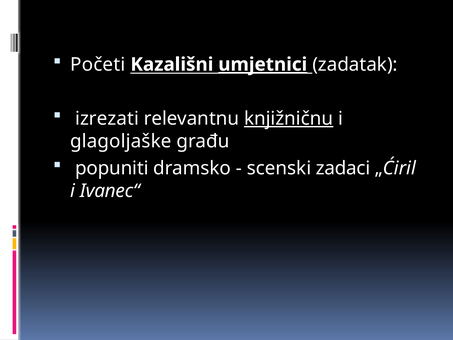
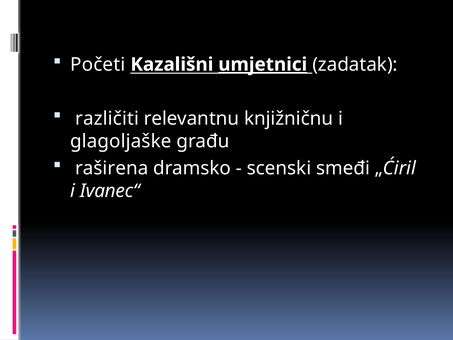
izrezati: izrezati -> različiti
knjižničnu underline: present -> none
popuniti: popuniti -> raširena
zadaci: zadaci -> smeđi
